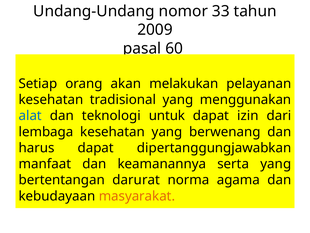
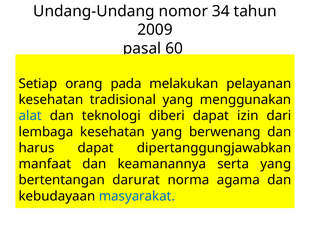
33: 33 -> 34
akan: akan -> pada
untuk: untuk -> diberi
masyarakat colour: orange -> blue
